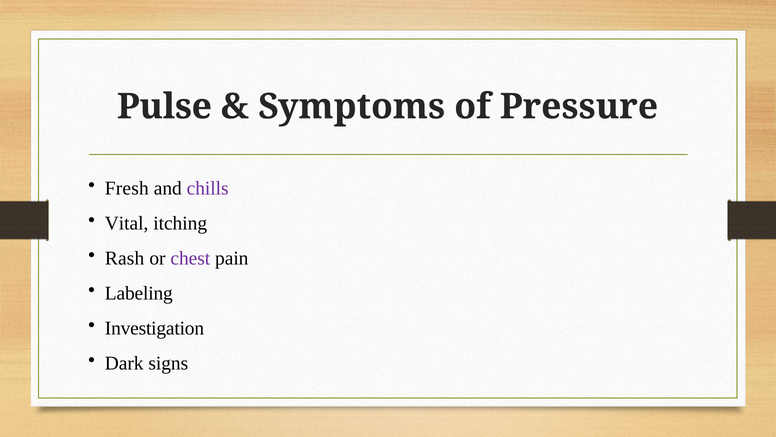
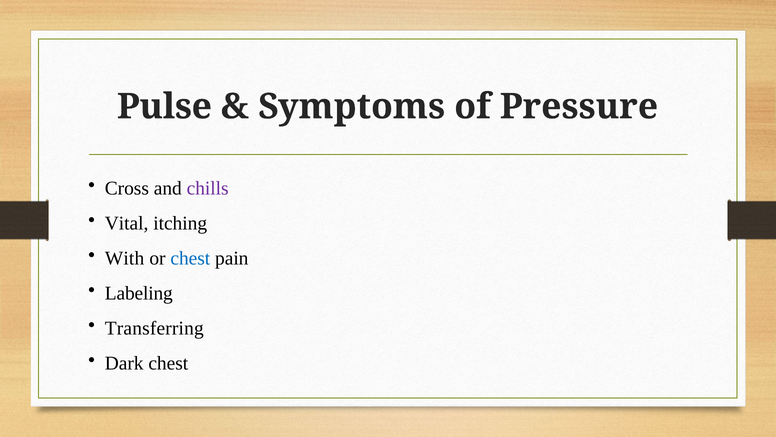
Fresh: Fresh -> Cross
Rash: Rash -> With
chest at (190, 258) colour: purple -> blue
Investigation: Investigation -> Transferring
Dark signs: signs -> chest
